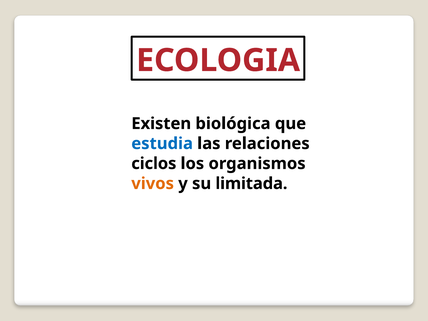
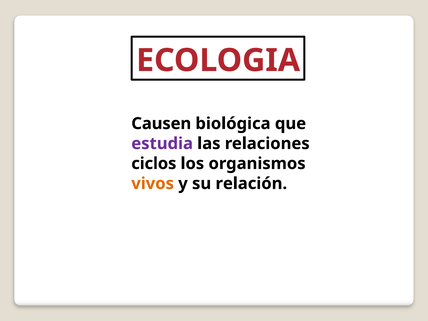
Existen: Existen -> Causen
estudia colour: blue -> purple
limitada: limitada -> relación
